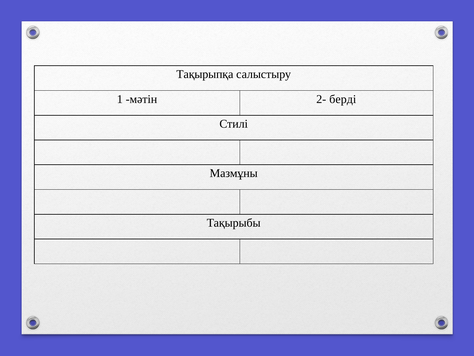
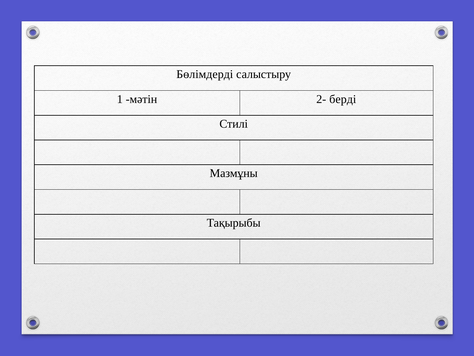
Тақырыпқа: Тақырыпқа -> Бөлімдерді
